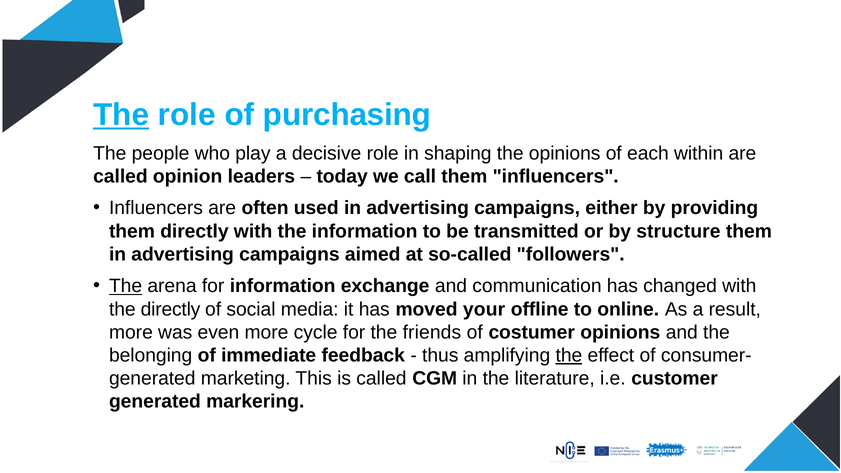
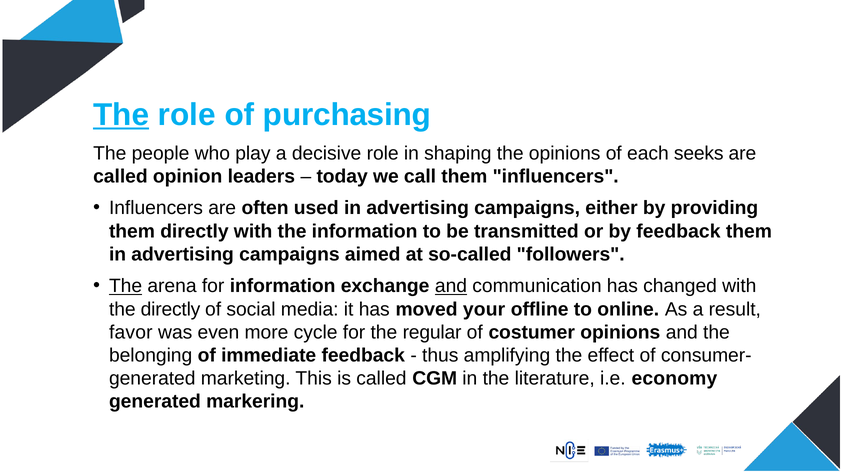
within: within -> seeks
by structure: structure -> feedback
and at (451, 286) underline: none -> present
more at (131, 332): more -> favor
friends: friends -> regular
the at (569, 355) underline: present -> none
customer: customer -> economy
